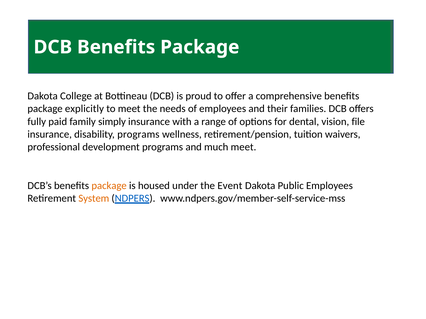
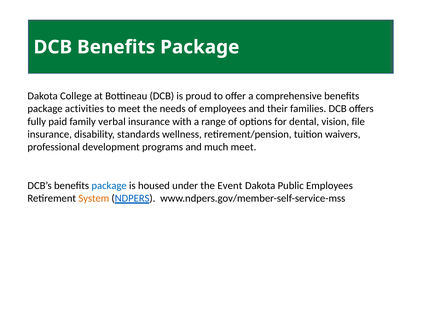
explicitly: explicitly -> activities
simply: simply -> verbal
disability programs: programs -> standards
package at (109, 186) colour: orange -> blue
